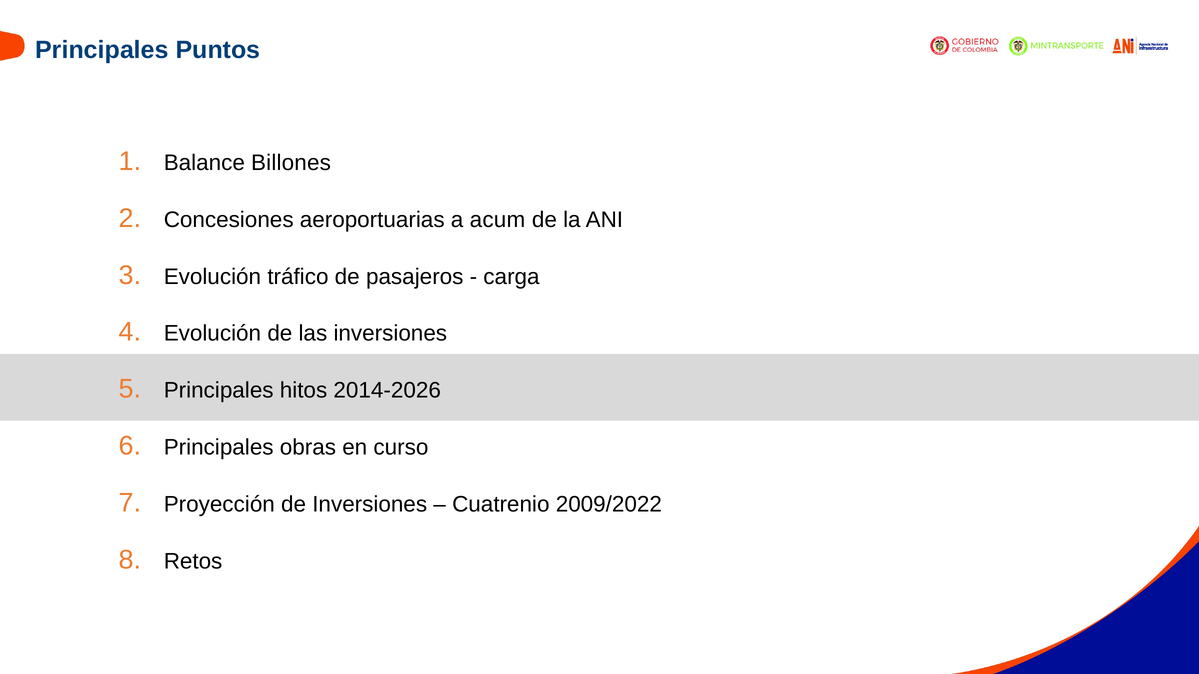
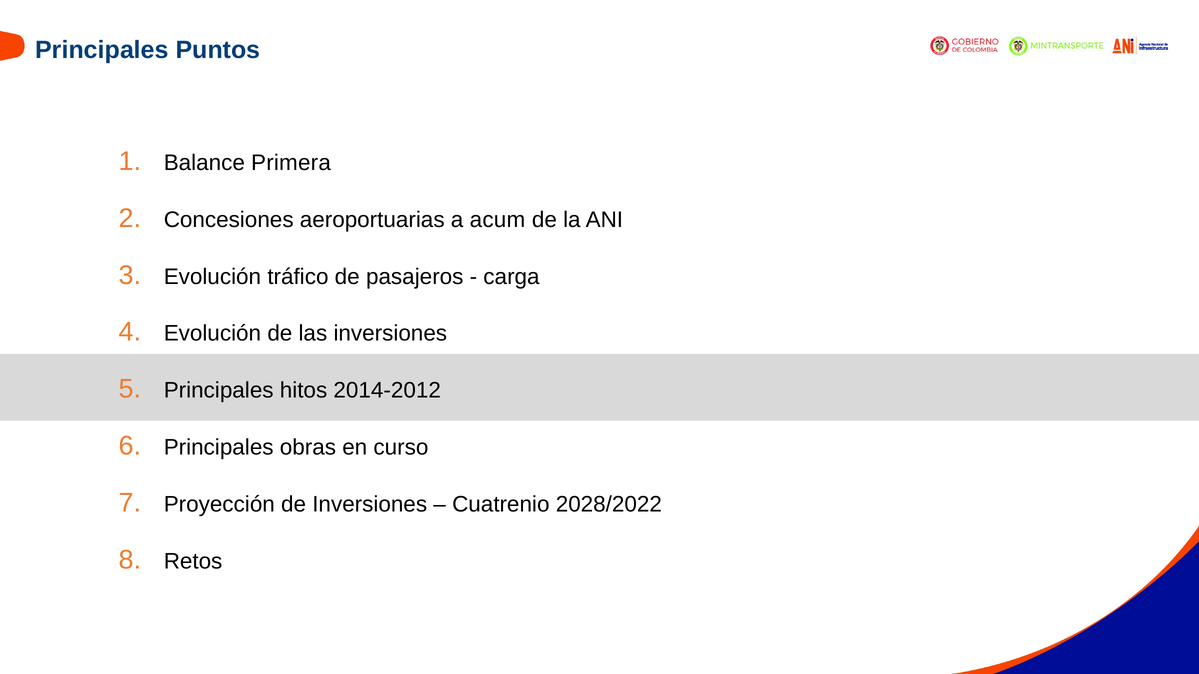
Billones: Billones -> Primera
2014-2026: 2014-2026 -> 2014-2012
2009/2022: 2009/2022 -> 2028/2022
